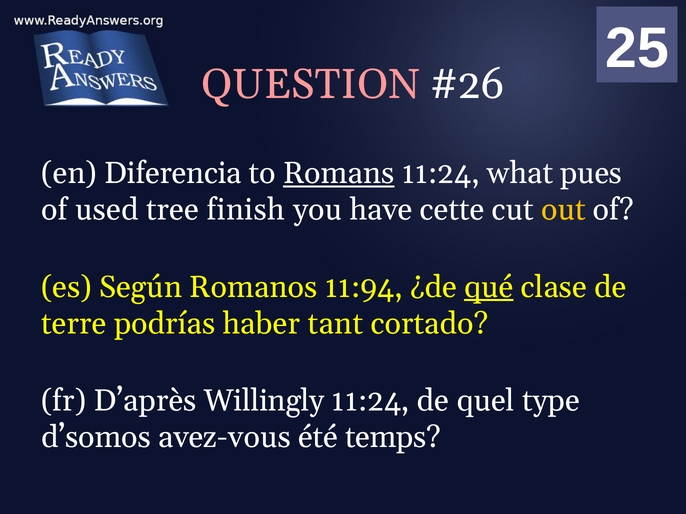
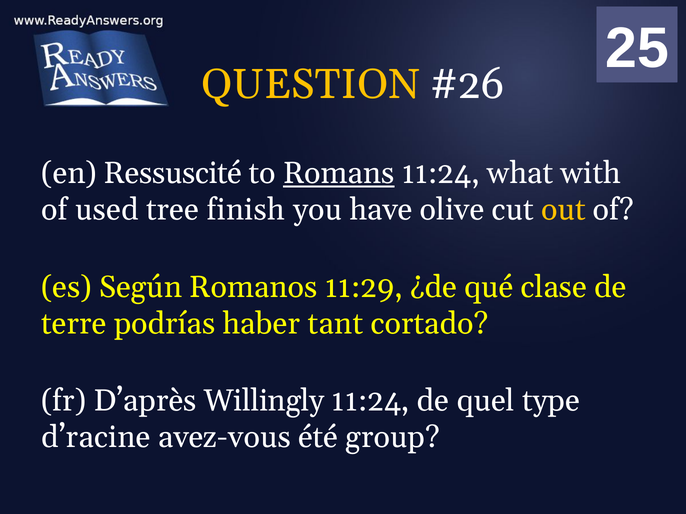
QUESTION colour: pink -> yellow
Diferencia: Diferencia -> Ressuscité
pues: pues -> with
cette: cette -> olive
11:94: 11:94 -> 11:29
qué underline: present -> none
d’somos: d’somos -> d’racine
temps: temps -> group
